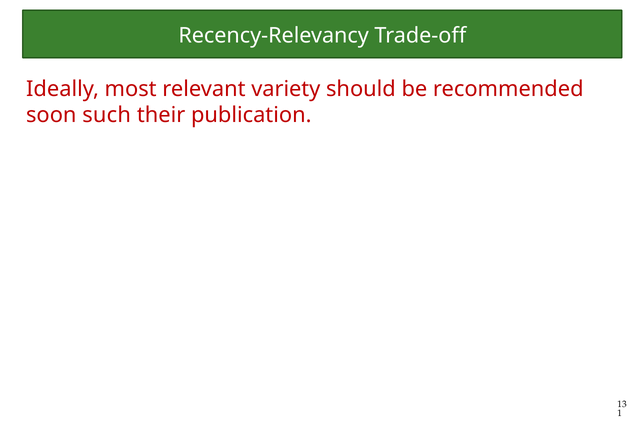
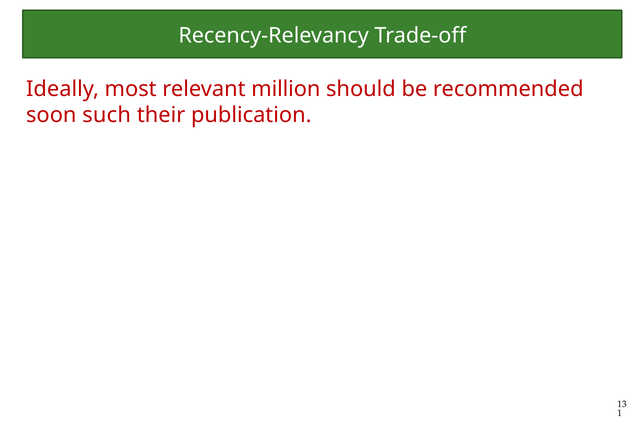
variety: variety -> million
